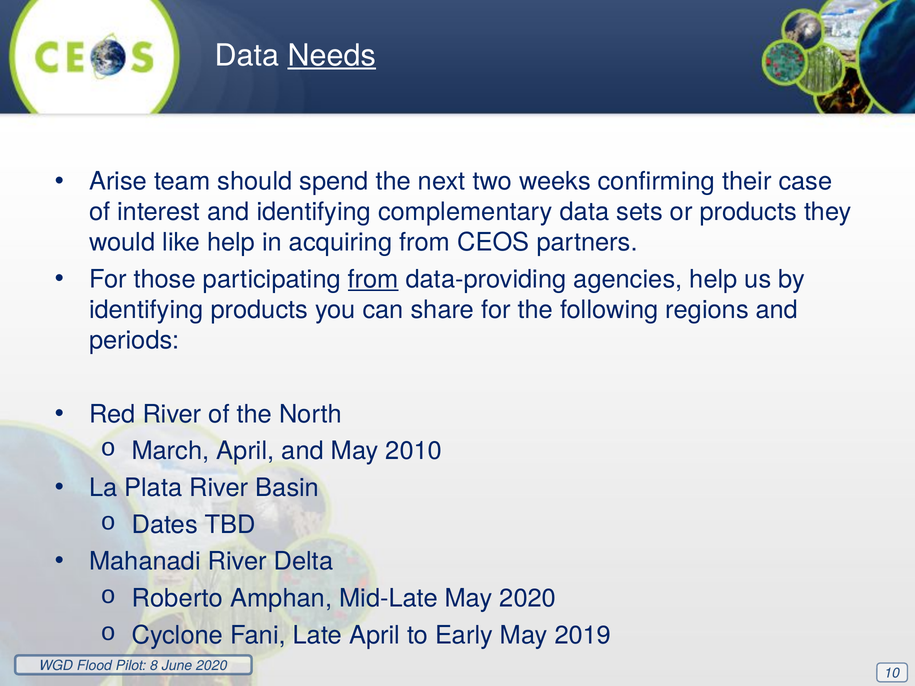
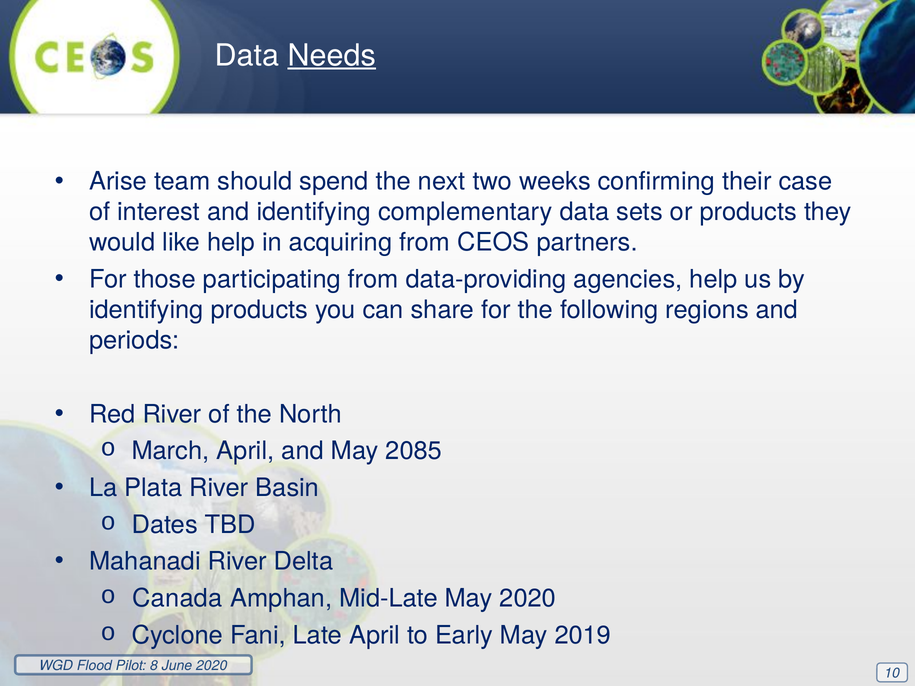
from at (373, 280) underline: present -> none
2010: 2010 -> 2085
Roberto: Roberto -> Canada
